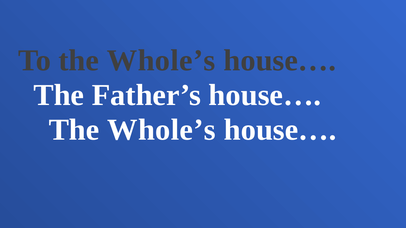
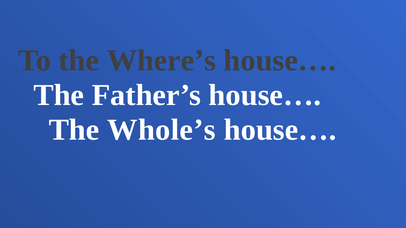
To the Whole’s: Whole’s -> Where’s
